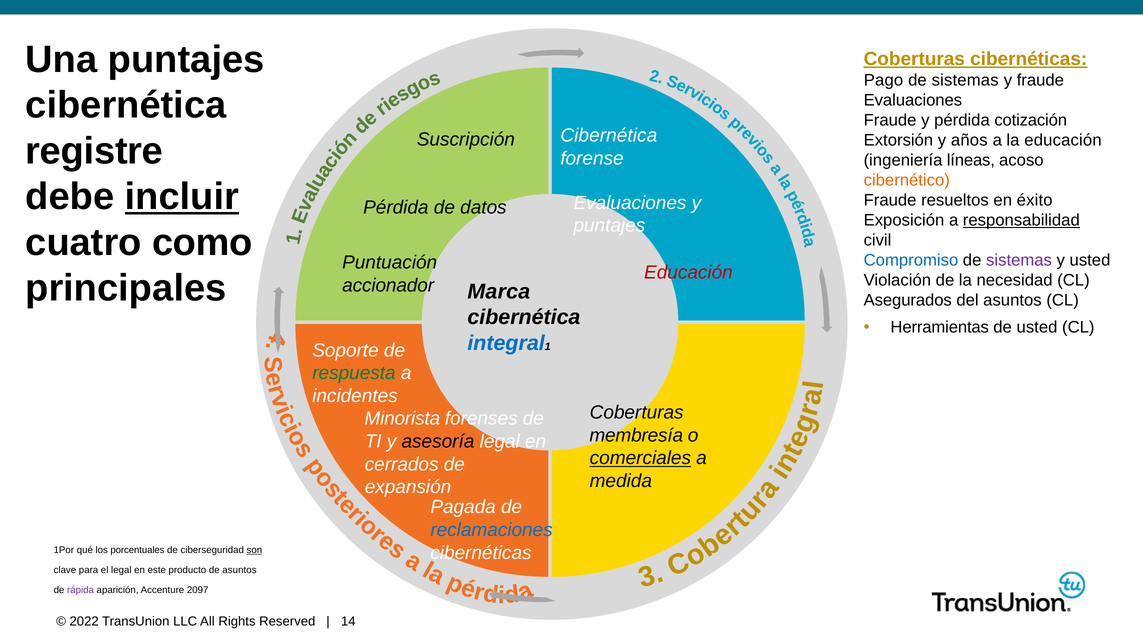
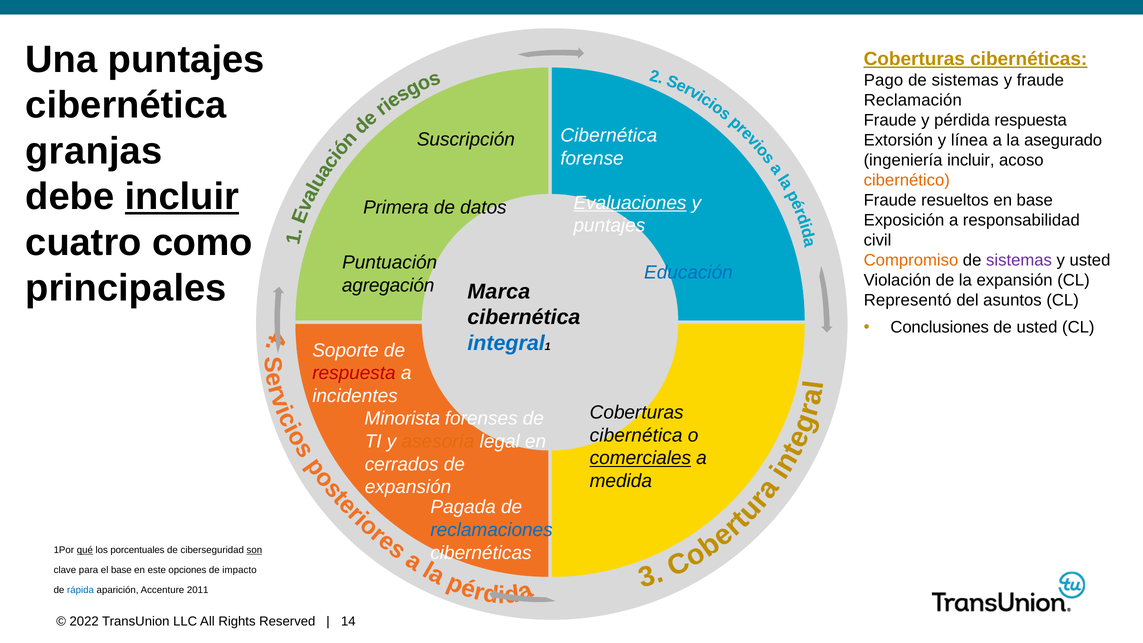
Evaluaciones at (913, 100): Evaluaciones -> Reclamación
pérdida cotización: cotización -> respuesta
años: años -> línea
la educación: educación -> asegurado
registre: registre -> granjas
ingeniería líneas: líneas -> incluir
en éxito: éxito -> base
Pérdida at (396, 208): Pérdida -> Primera
Evaluaciones at (630, 203) underline: none -> present
responsabilidad underline: present -> none
Compromiso colour: blue -> orange
Educación at (688, 272) colour: red -> blue
la necesidad: necesidad -> expansión
accionador: accionador -> agregación
Asegurados: Asegurados -> Representó
Herramientas: Herramientas -> Conclusiones
respuesta at (354, 373) colour: green -> red
membresía at (636, 435): membresía -> cibernética
asesoría colour: black -> orange
qué underline: none -> present
el legal: legal -> base
producto: producto -> opciones
de asuntos: asuntos -> impacto
rápida colour: purple -> blue
2097: 2097 -> 2011
